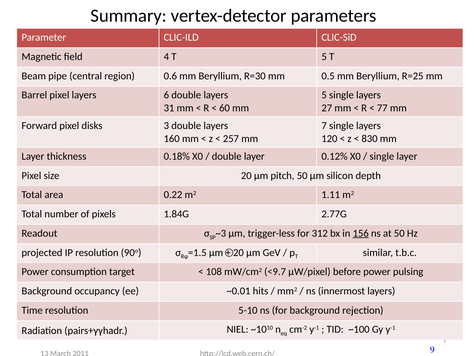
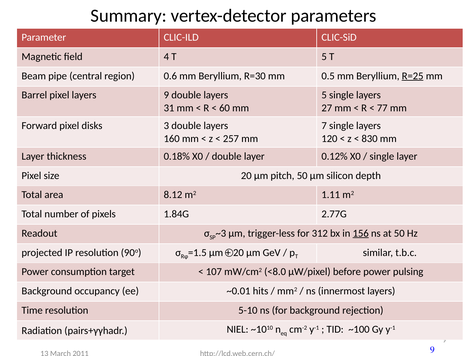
R=25 underline: none -> present
layers 6: 6 -> 9
0.22: 0.22 -> 8.12
108: 108 -> 107
<9.7: <9.7 -> <8.0
